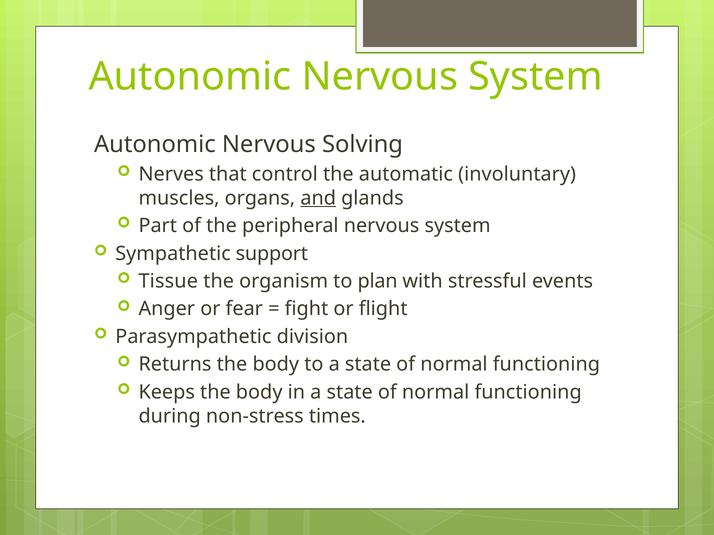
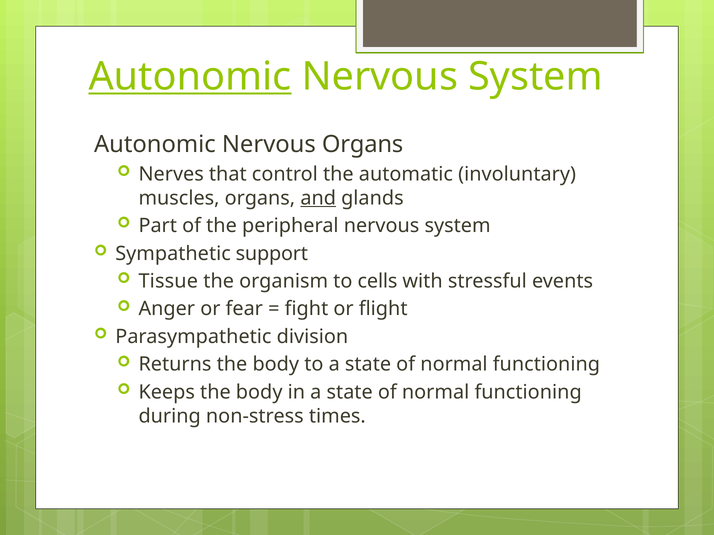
Autonomic at (190, 77) underline: none -> present
Nervous Solving: Solving -> Organs
plan: plan -> cells
